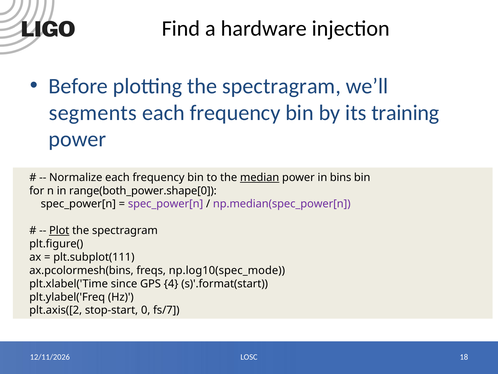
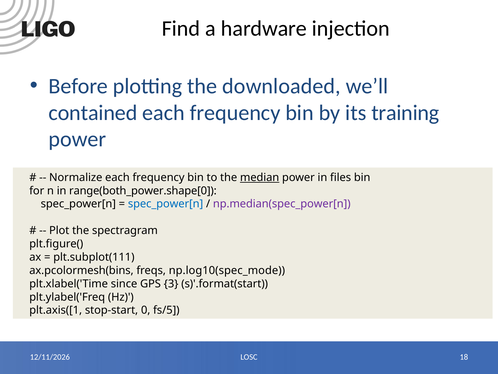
plotting the spectragram: spectragram -> downloaded
segments: segments -> contained
bins: bins -> files
spec_power[n at (166, 204) colour: purple -> blue
Plot underline: present -> none
4: 4 -> 3
plt.axis([2: plt.axis([2 -> plt.axis([1
fs/7: fs/7 -> fs/5
